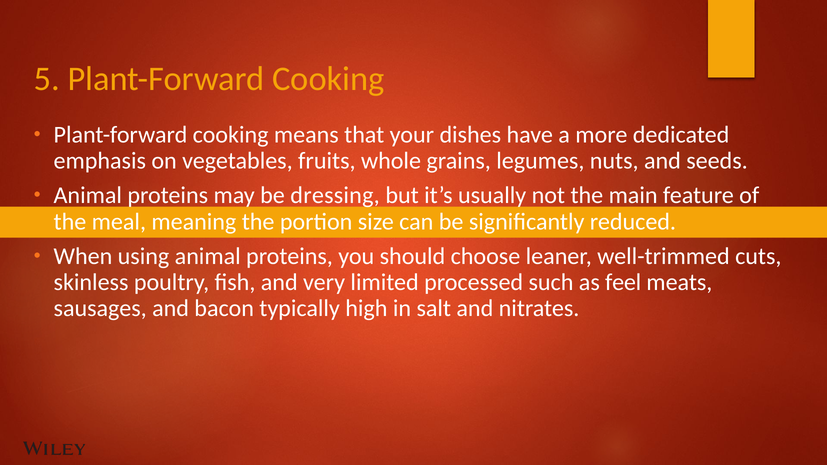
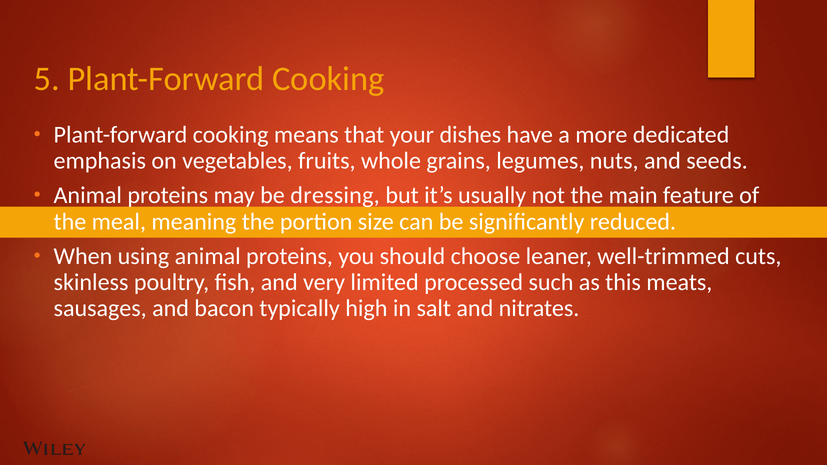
feel: feel -> this
